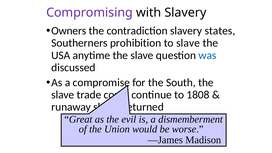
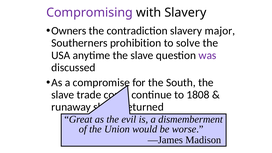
states: states -> major
to slave: slave -> solve
was colour: blue -> purple
